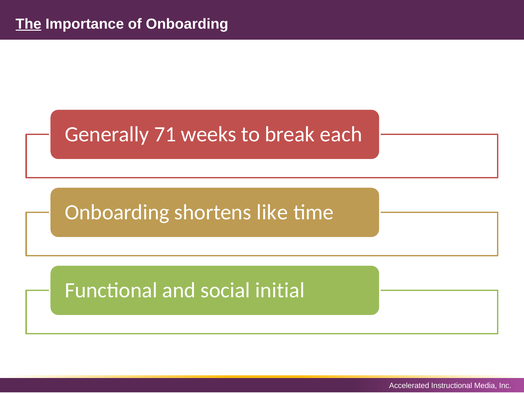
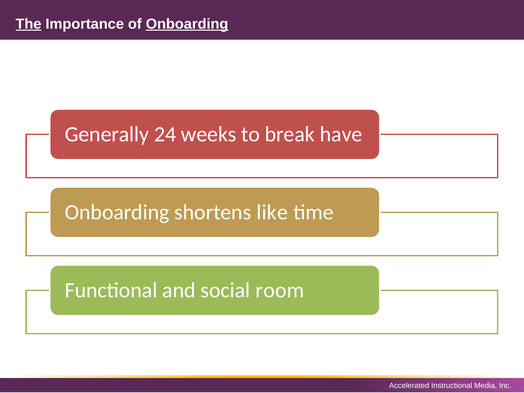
Onboarding at (187, 24) underline: none -> present
71: 71 -> 24
each: each -> have
initial: initial -> room
